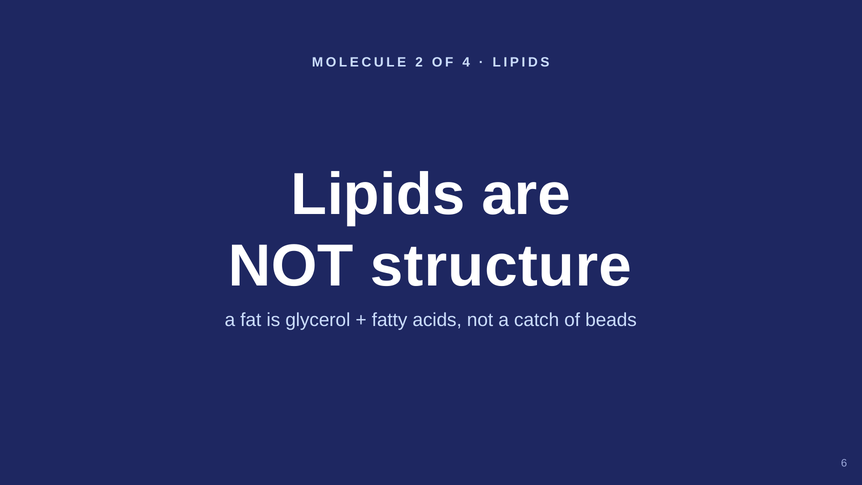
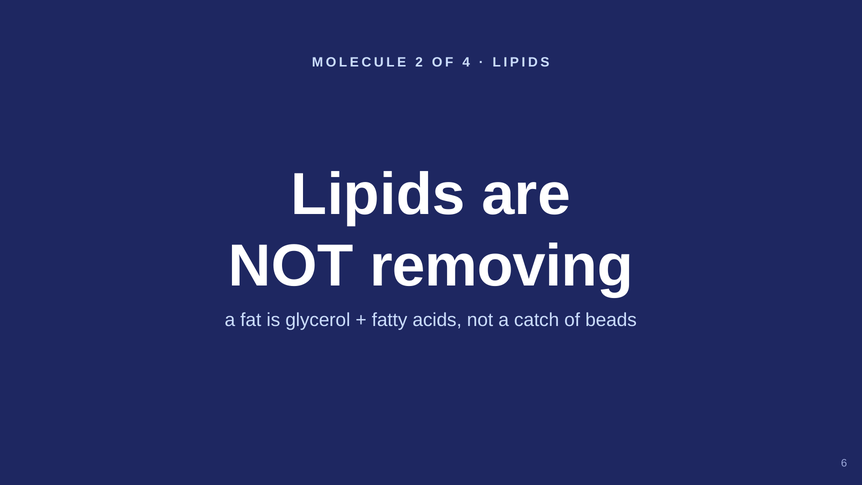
structure: structure -> removing
